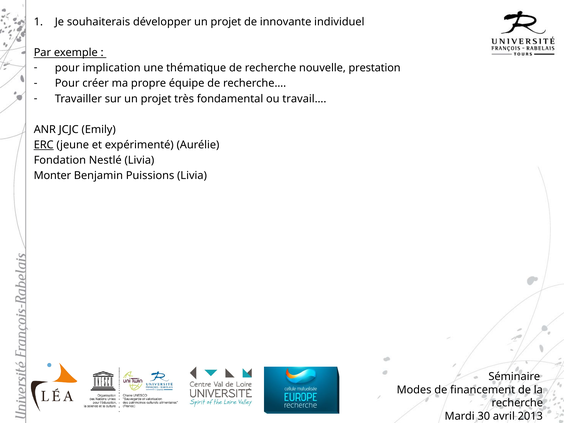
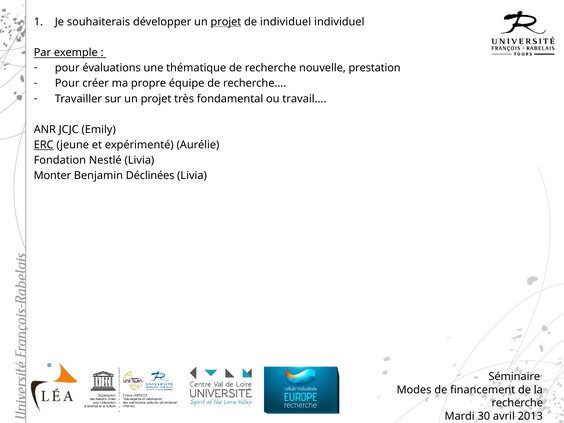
projet at (226, 22) underline: none -> present
de innovante: innovante -> individuel
implication: implication -> évaluations
Puissions: Puissions -> Déclinées
